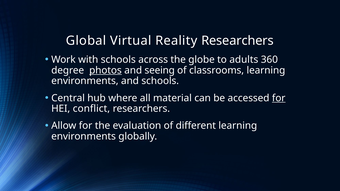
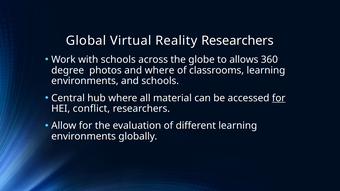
adults: adults -> allows
photos underline: present -> none
and seeing: seeing -> where
